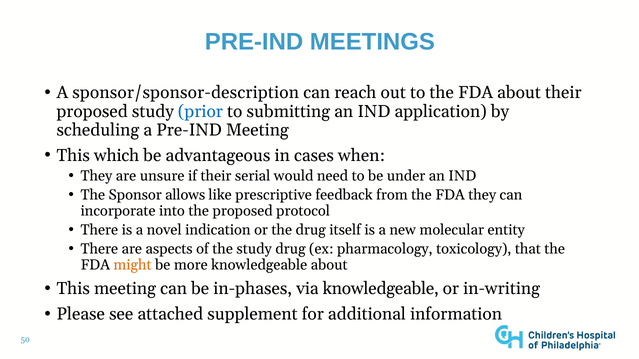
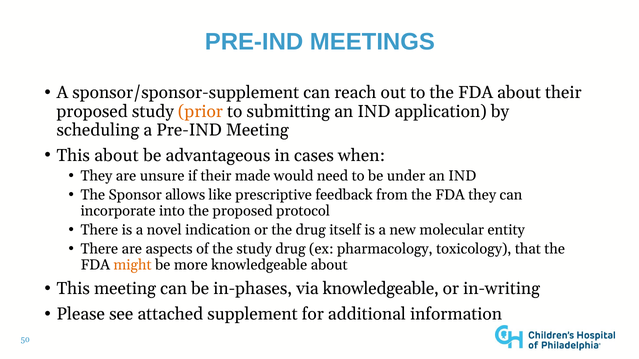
sponsor/sponsor-description: sponsor/sponsor-description -> sponsor/sponsor-supplement
prior colour: blue -> orange
This which: which -> about
serial: serial -> made
